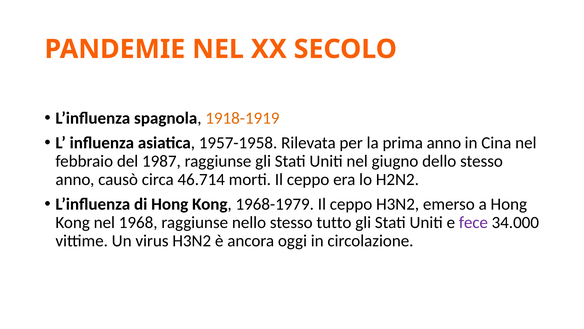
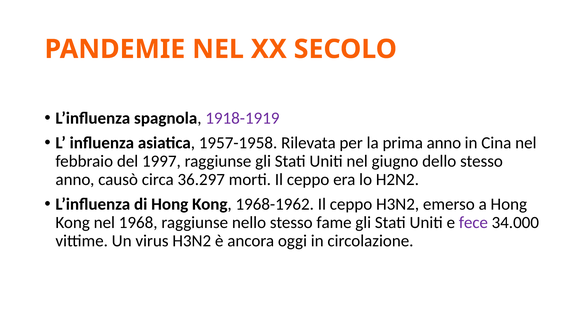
1918-1919 colour: orange -> purple
1987: 1987 -> 1997
46.714: 46.714 -> 36.297
1968-1979: 1968-1979 -> 1968-1962
tutto: tutto -> fame
